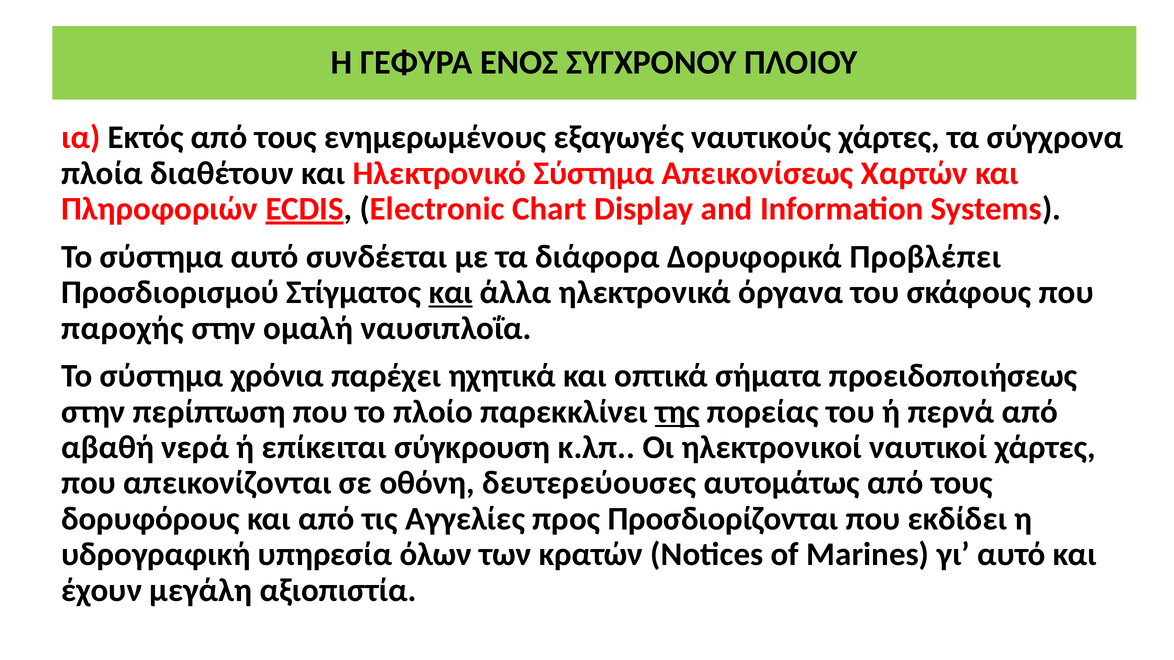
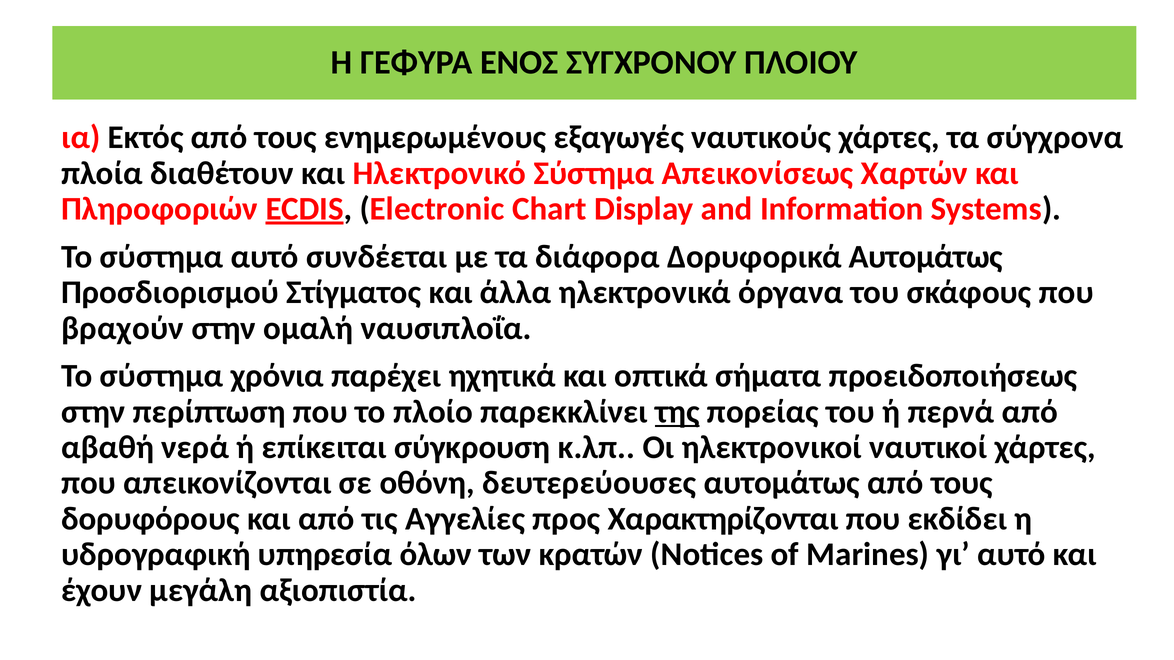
Δορυφορικά Προβλέπει: Προβλέπει -> Αυτομάτως
και at (451, 293) underline: present -> none
παροχής: παροχής -> βραχούν
Προσδιορίζονται: Προσδιορίζονται -> Χαρακτηρίζονται
